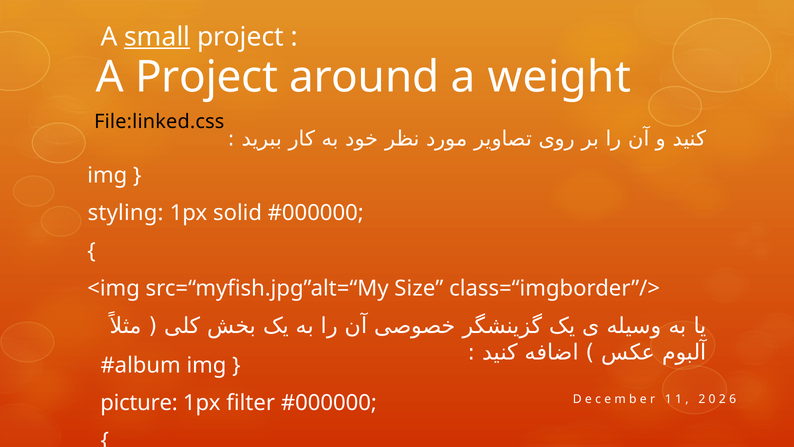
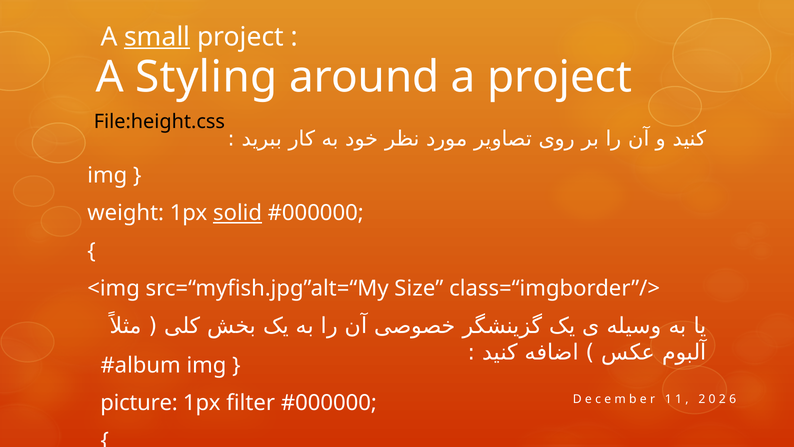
A Project: Project -> Styling
a weight: weight -> project
File:linked.css: File:linked.css -> File:height.css
styling: styling -> weight
solid underline: none -> present
